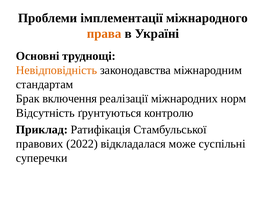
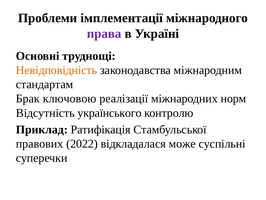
права colour: orange -> purple
включення: включення -> ключовою
ґрунтуються: ґрунтуються -> українського
